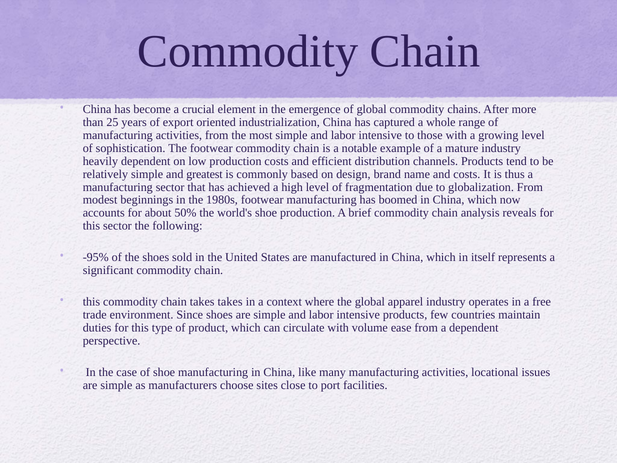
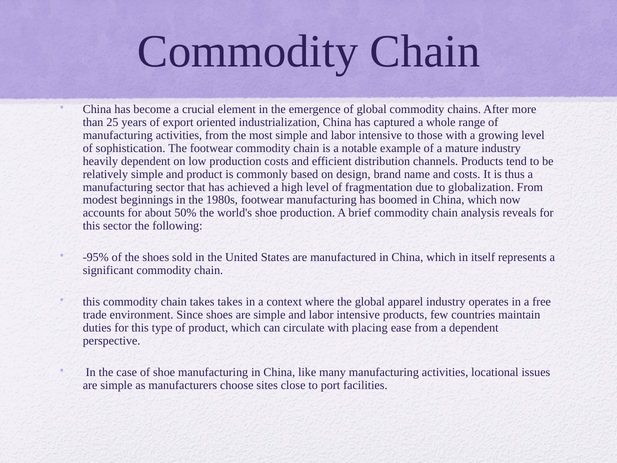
and greatest: greatest -> product
volume: volume -> placing
